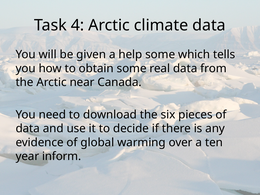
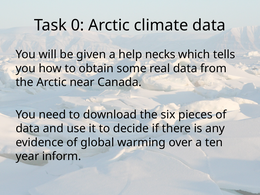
4: 4 -> 0
help some: some -> necks
